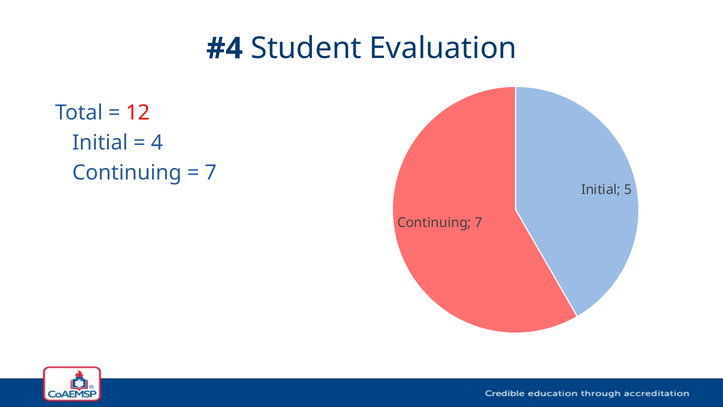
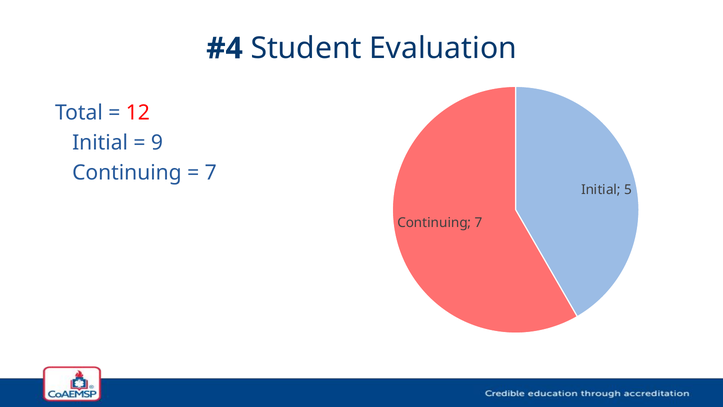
4: 4 -> 9
